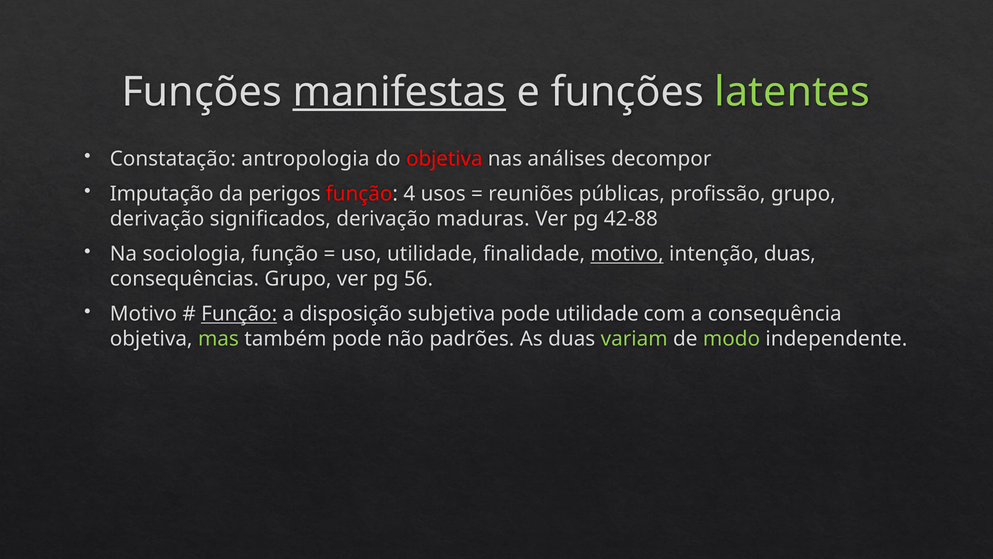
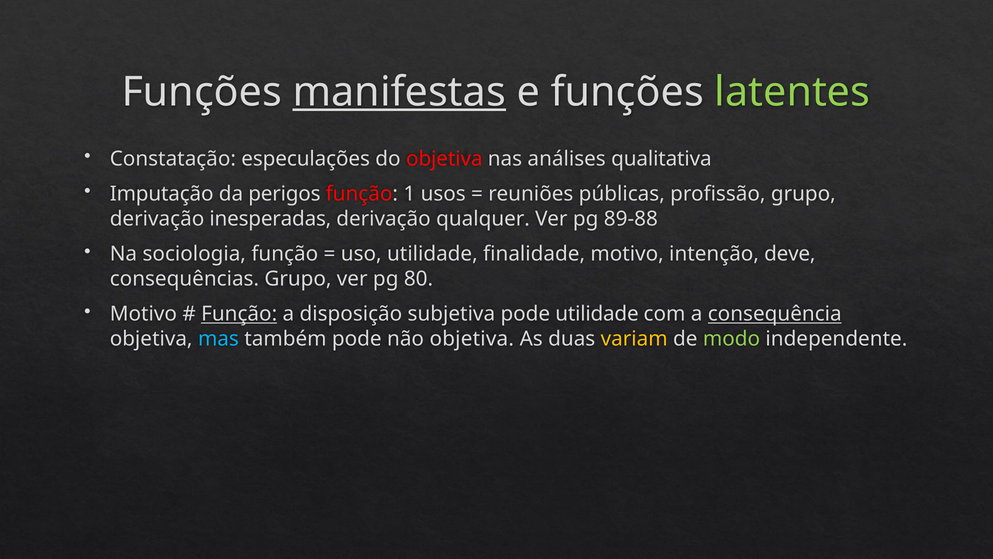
antropologia: antropologia -> especulações
decompor: decompor -> qualitativa
4: 4 -> 1
significados: significados -> inesperadas
maduras: maduras -> qualquer
42-88: 42-88 -> 89-88
motivo at (627, 254) underline: present -> none
intenção duas: duas -> deve
56: 56 -> 80
consequência underline: none -> present
mas colour: light green -> light blue
não padrões: padrões -> objetiva
variam colour: light green -> yellow
